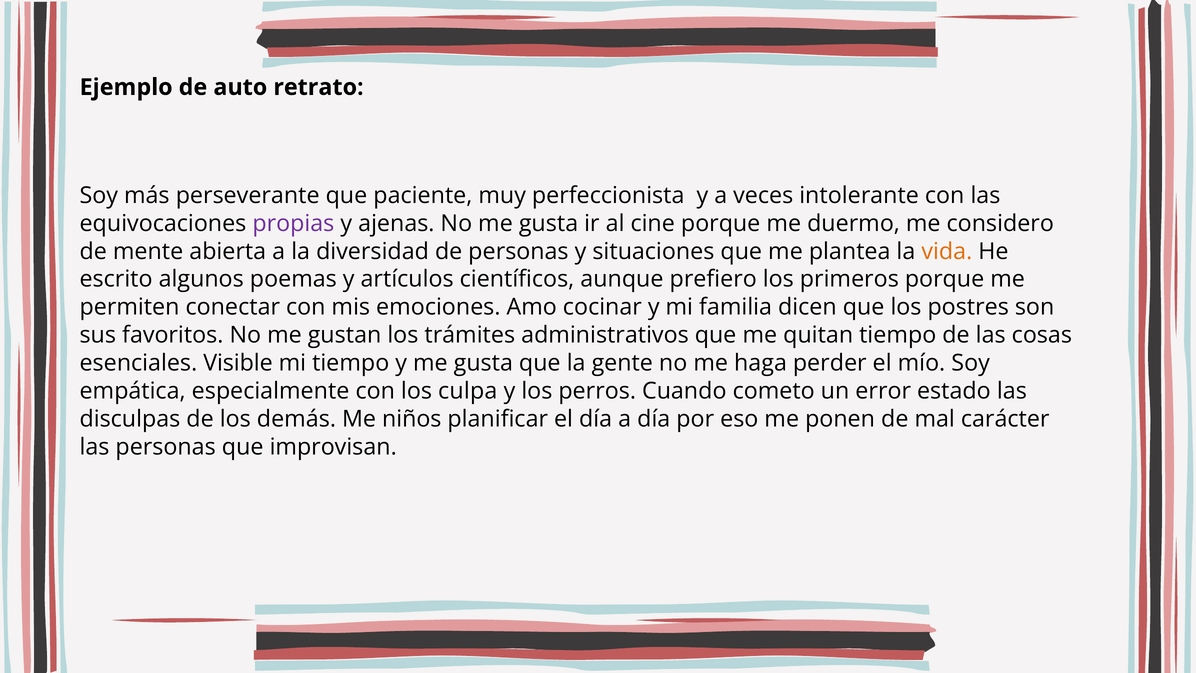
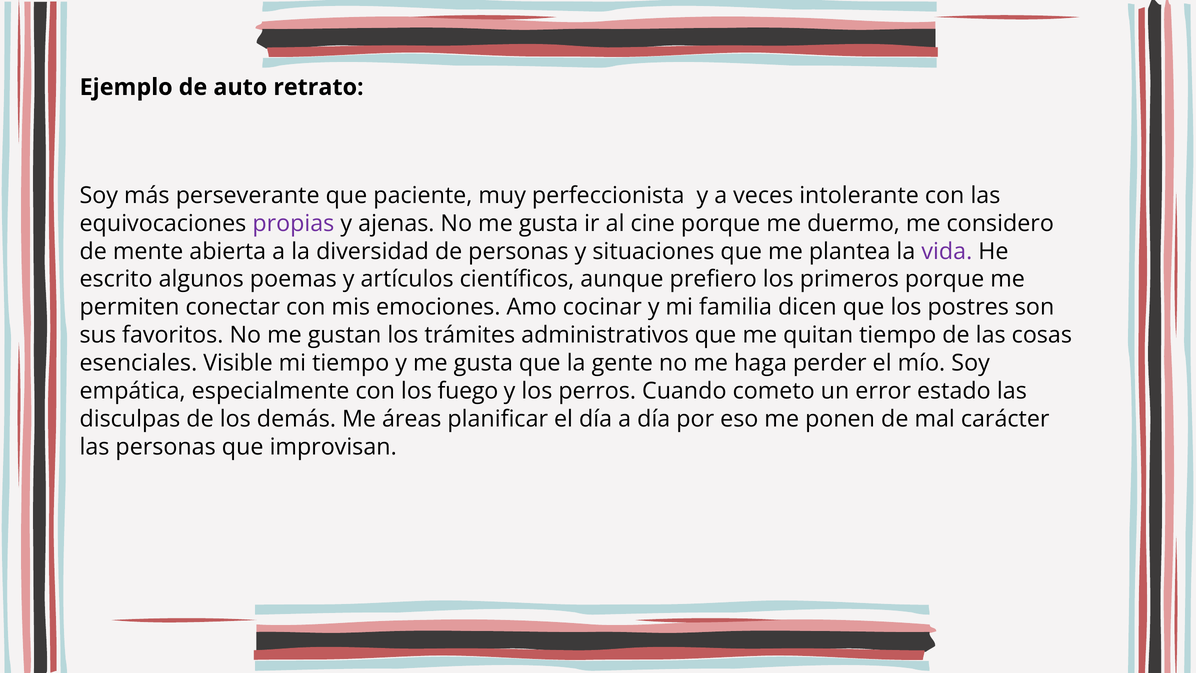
vida colour: orange -> purple
culpa: culpa -> fuego
niños: niños -> áreas
